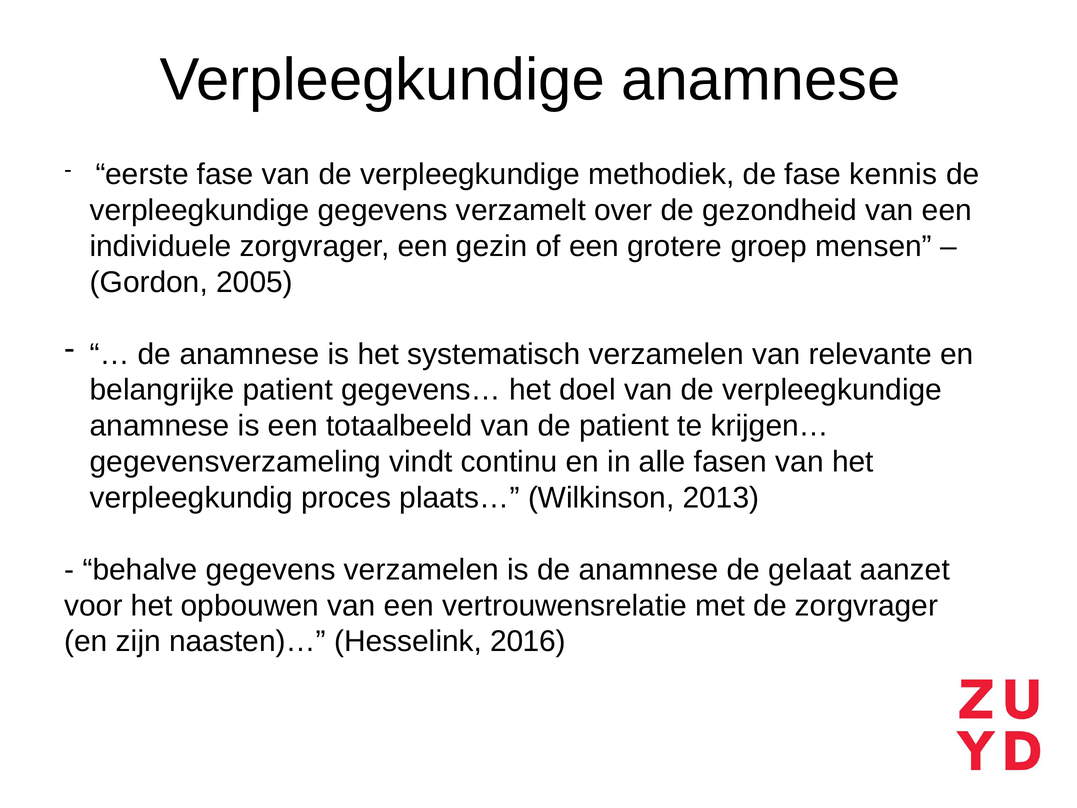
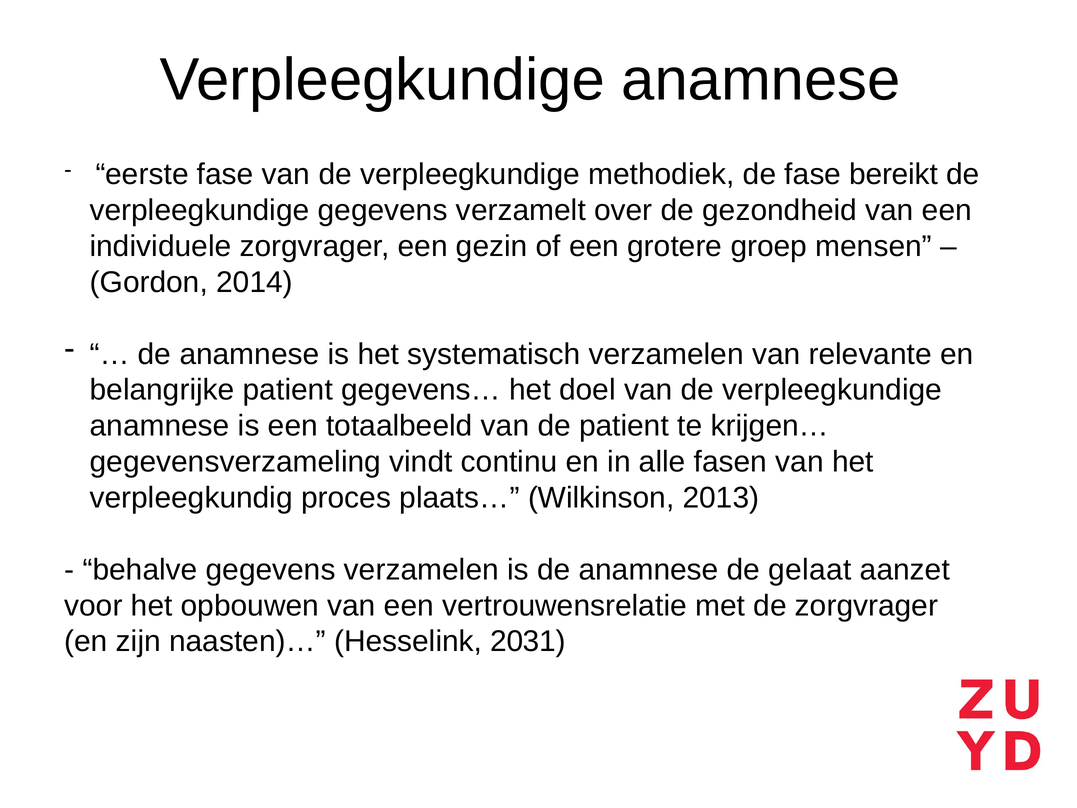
kennis: kennis -> bereikt
2005: 2005 -> 2014
2016: 2016 -> 2031
